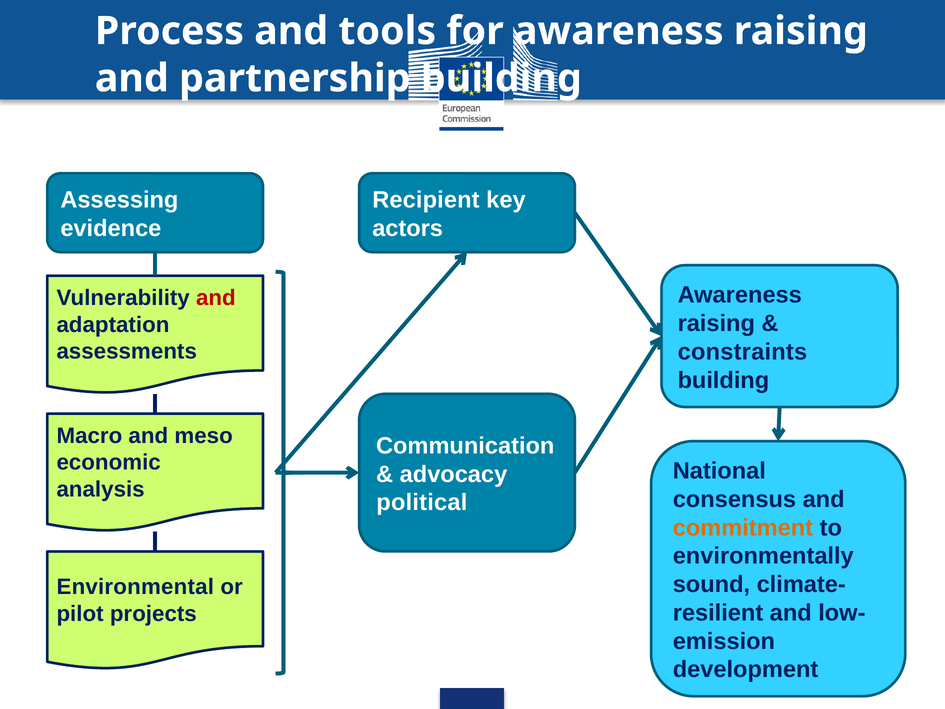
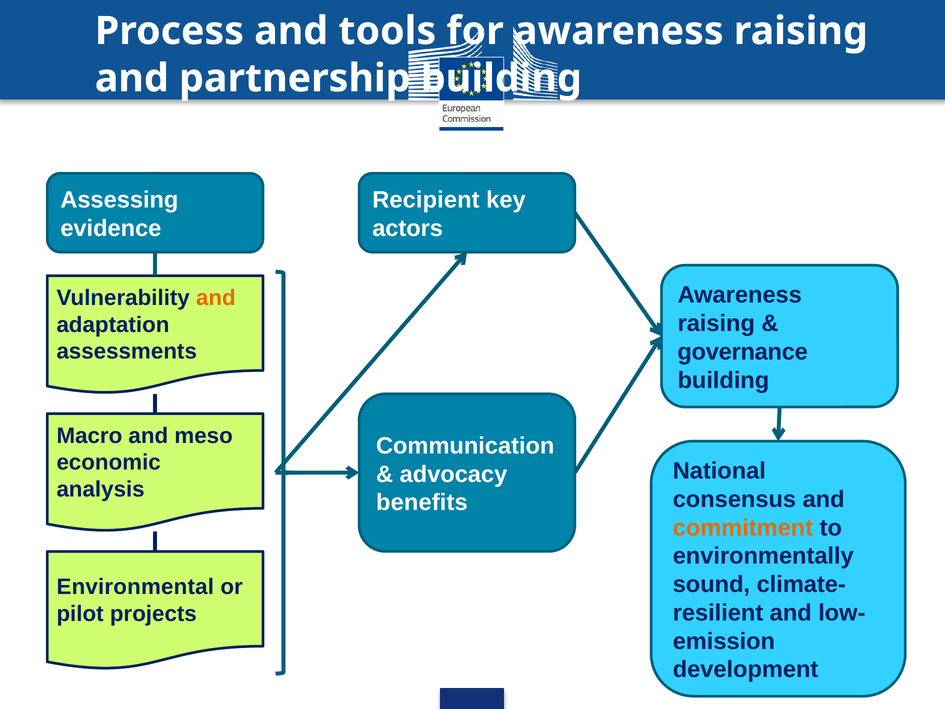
and at (216, 298) colour: red -> orange
constraints: constraints -> governance
political: political -> benefits
